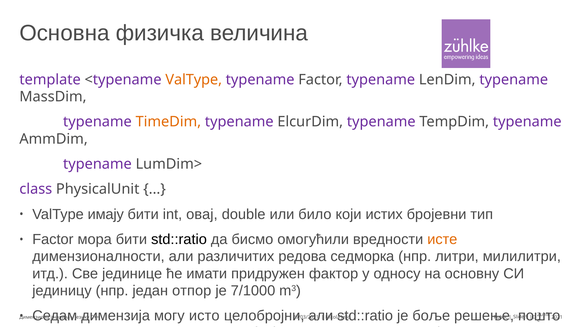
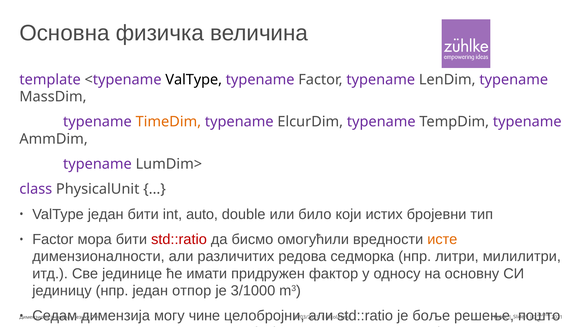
ValType at (194, 80) colour: orange -> black
ValType имају: имају -> један
овај: овај -> auto
std::ratio at (179, 240) colour: black -> red
7/1000: 7/1000 -> 3/1000
исто: исто -> чине
